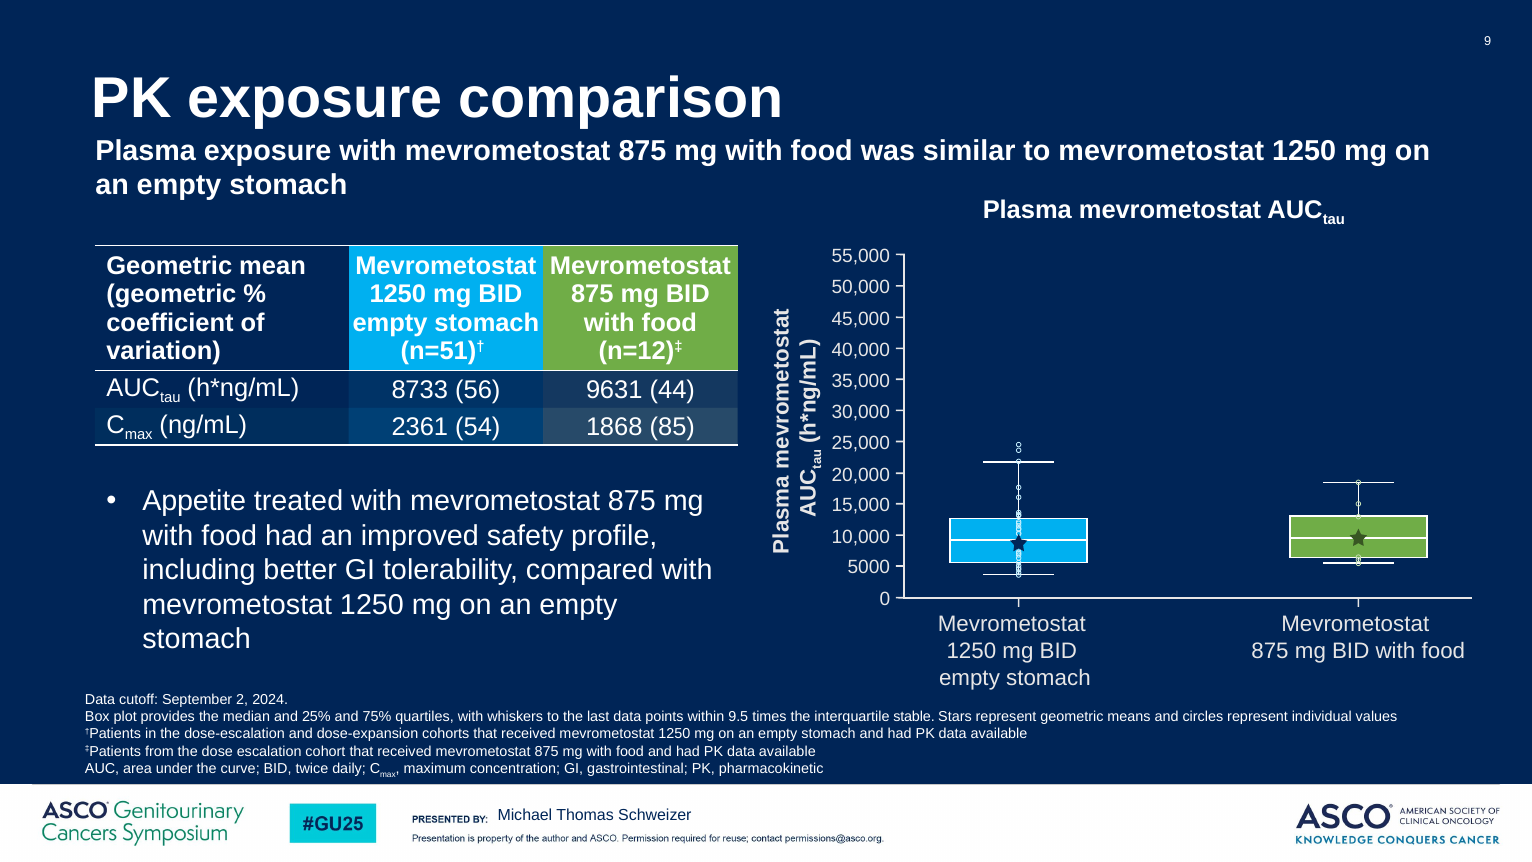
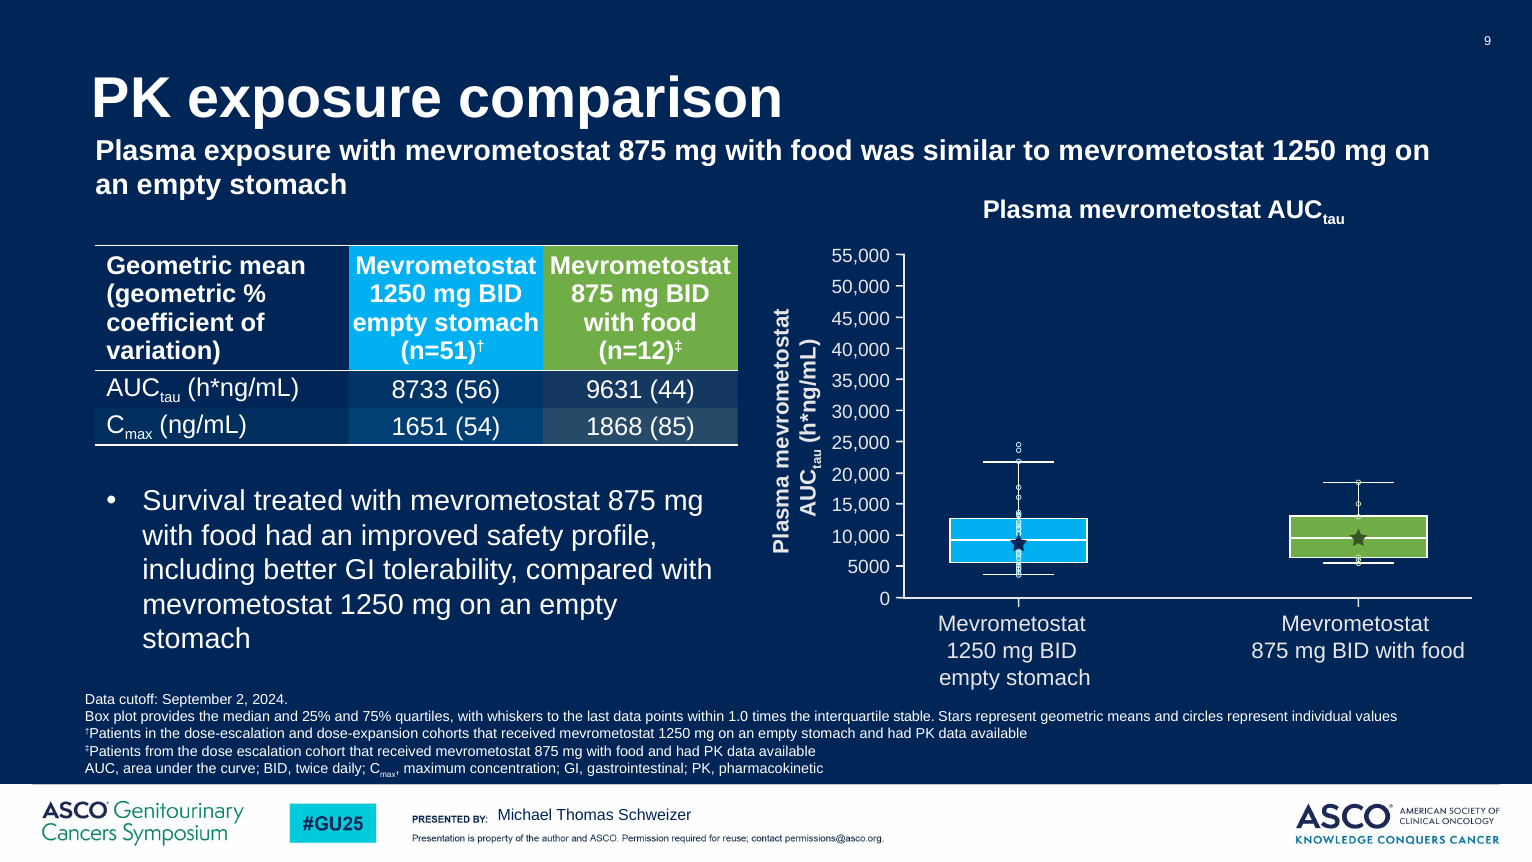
2361: 2361 -> 1651
Appetite: Appetite -> Survival
9.5: 9.5 -> 1.0
